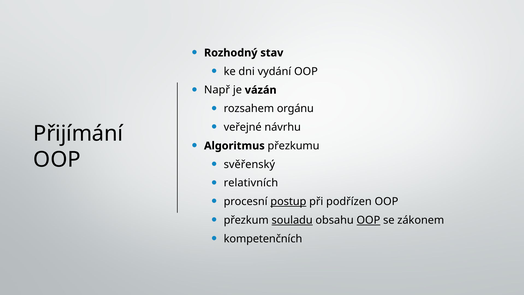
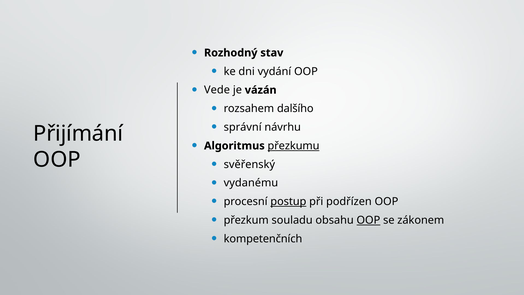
Např: Např -> Vede
orgánu: orgánu -> dalšího
veřejné: veřejné -> správní
přezkumu underline: none -> present
relativních: relativních -> vydanému
souladu underline: present -> none
